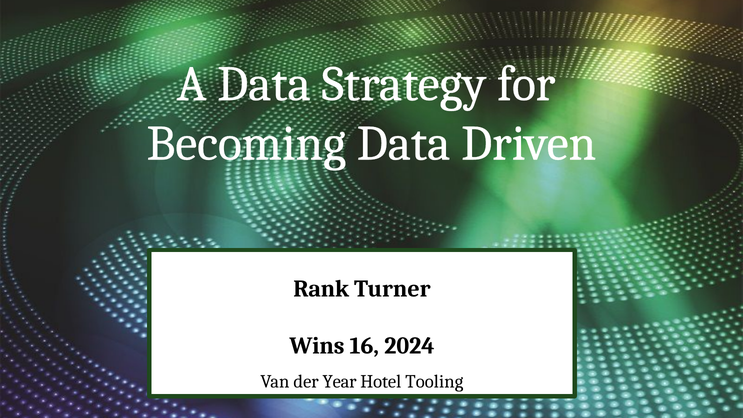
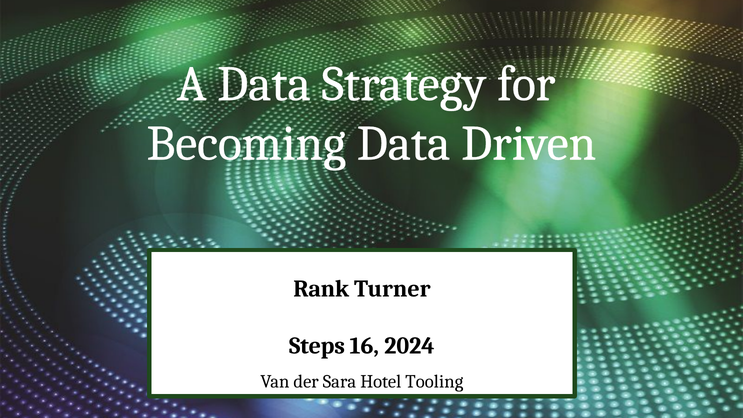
Wins: Wins -> Steps
Year: Year -> Sara
